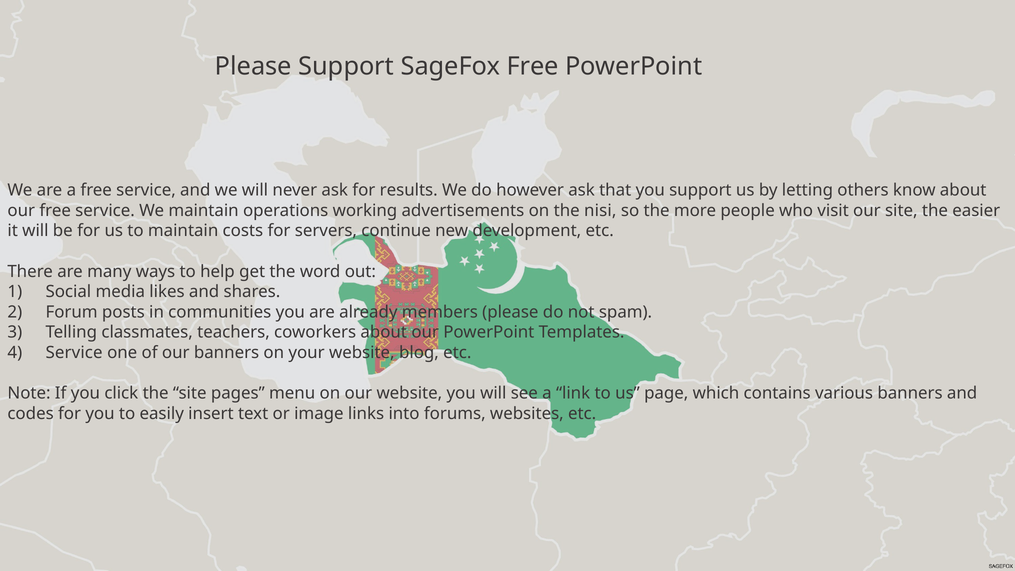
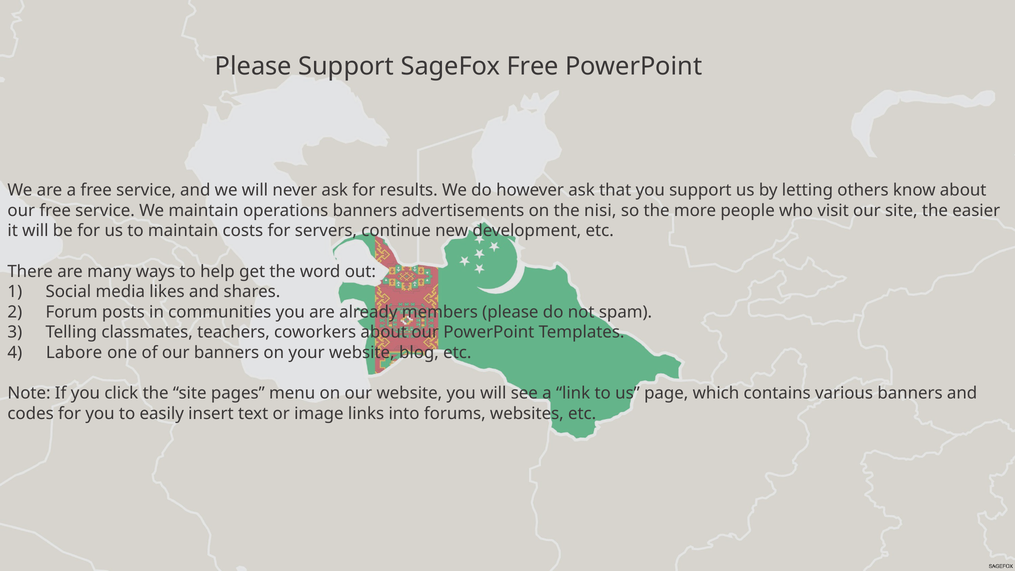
operations working: working -> banners
Service at (74, 353): Service -> Labore
